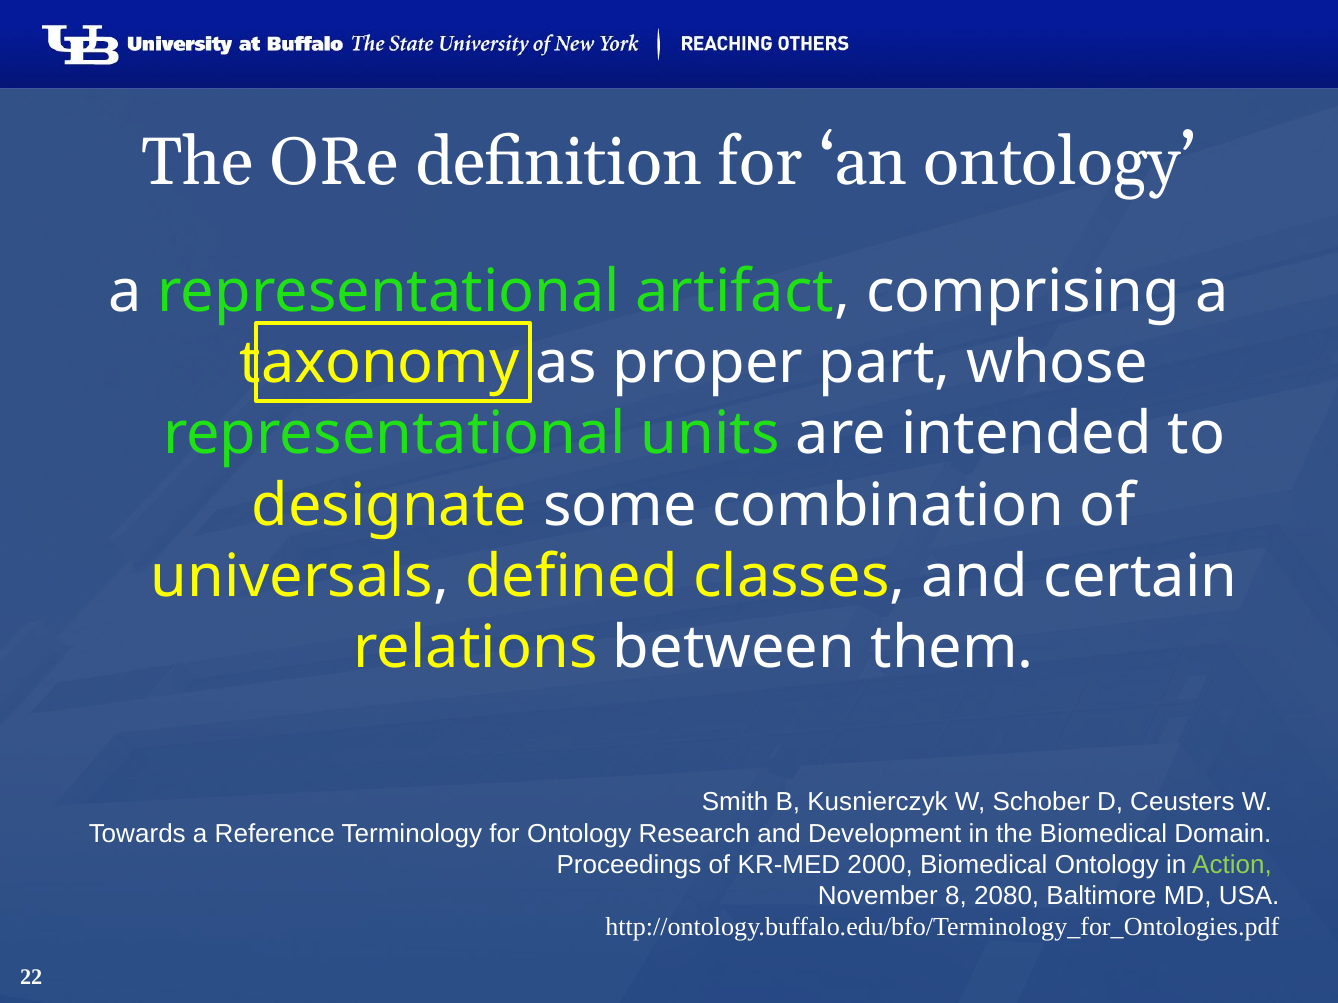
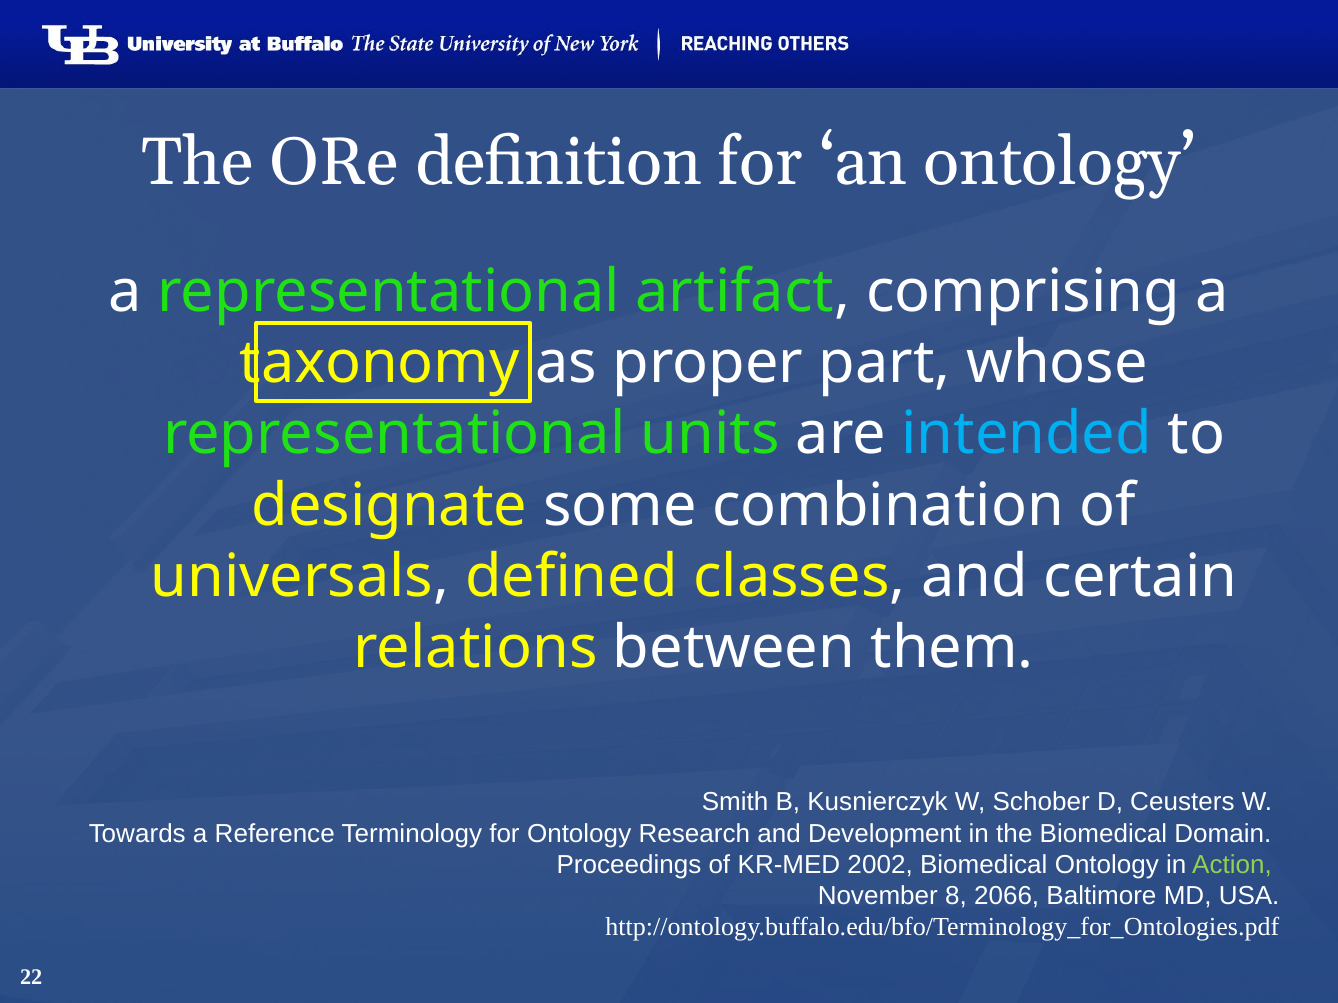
intended colour: white -> light blue
2000: 2000 -> 2002
2080: 2080 -> 2066
